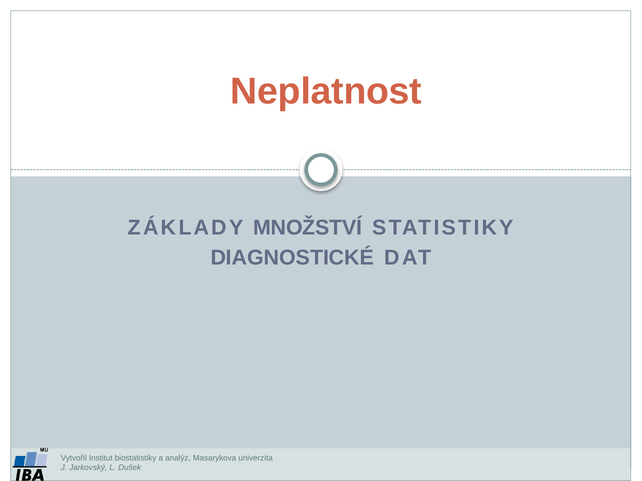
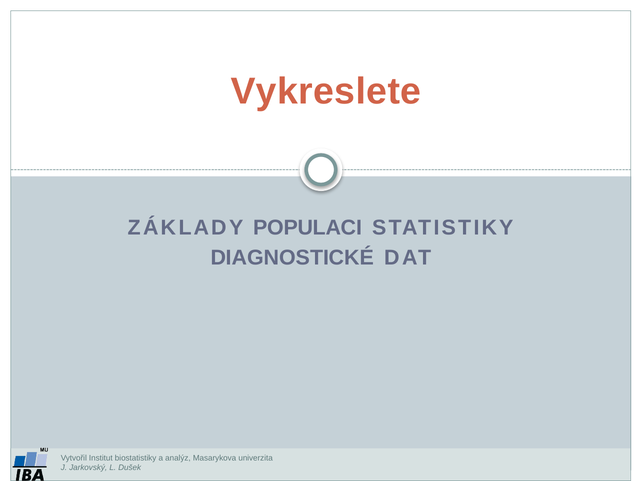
Neplatnost: Neplatnost -> Vykreslete
MNOŽSTVÍ: MNOŽSTVÍ -> POPULACI
